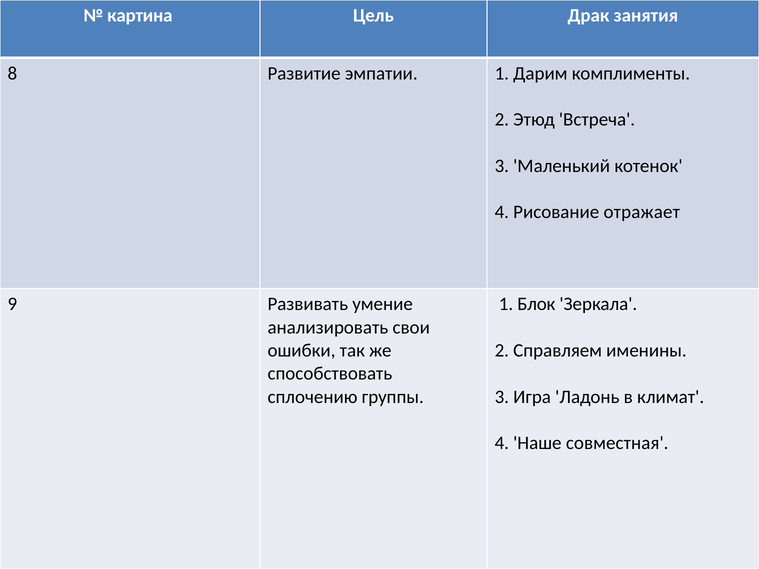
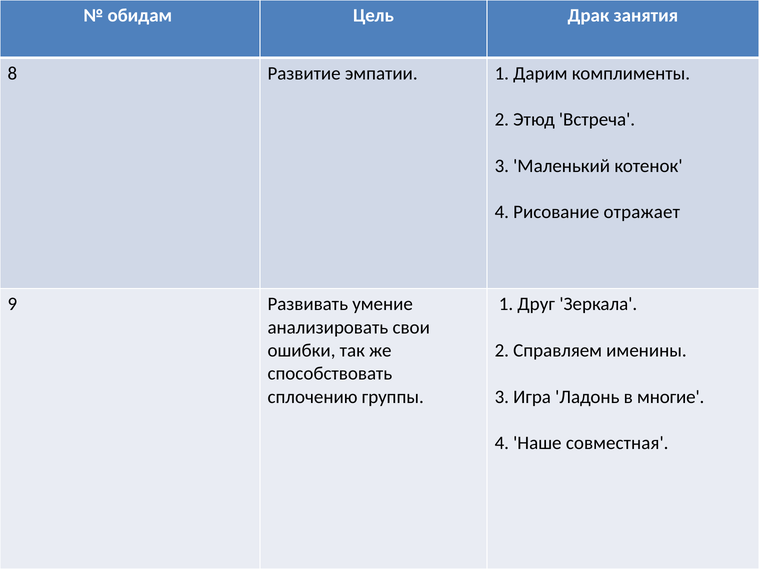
картина: картина -> обидам
Блок: Блок -> Друг
климат: климат -> многие
